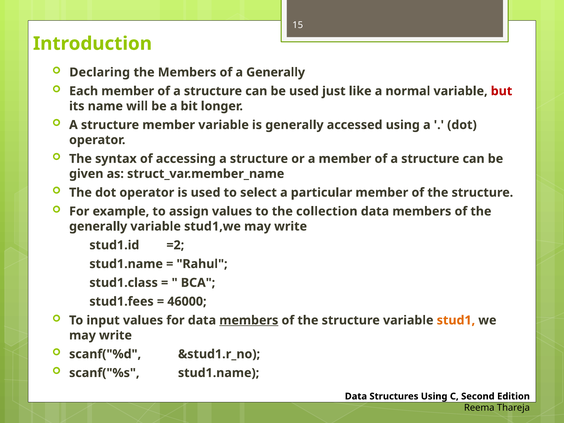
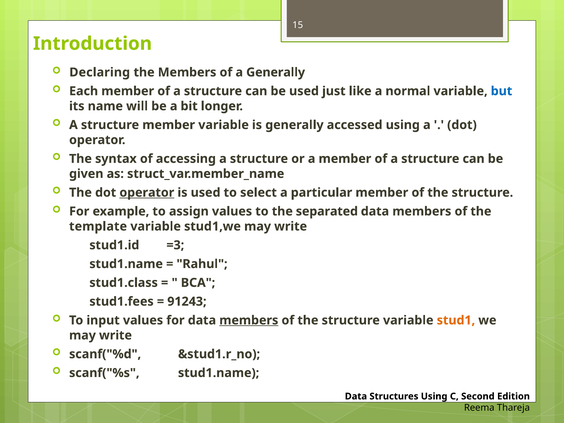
but colour: red -> blue
operator at (147, 193) underline: none -> present
collection: collection -> separated
generally at (98, 226): generally -> template
=2: =2 -> =3
46000: 46000 -> 91243
